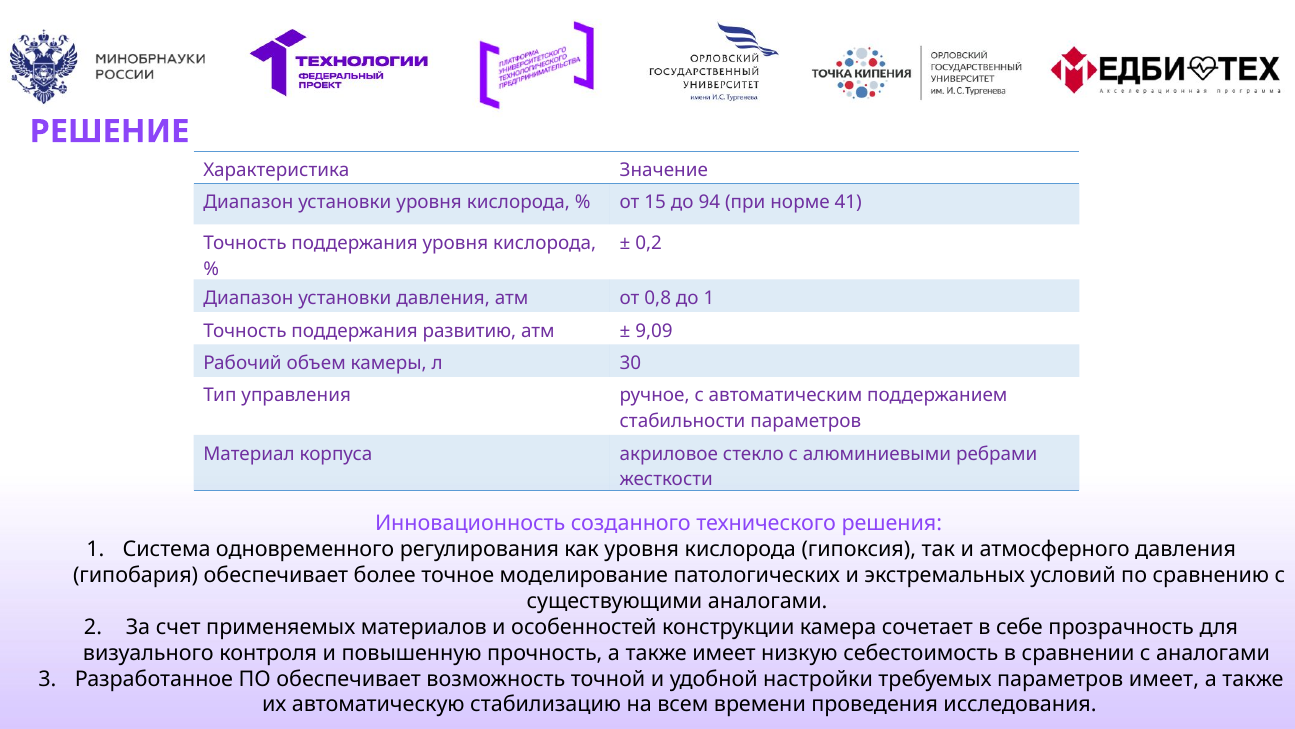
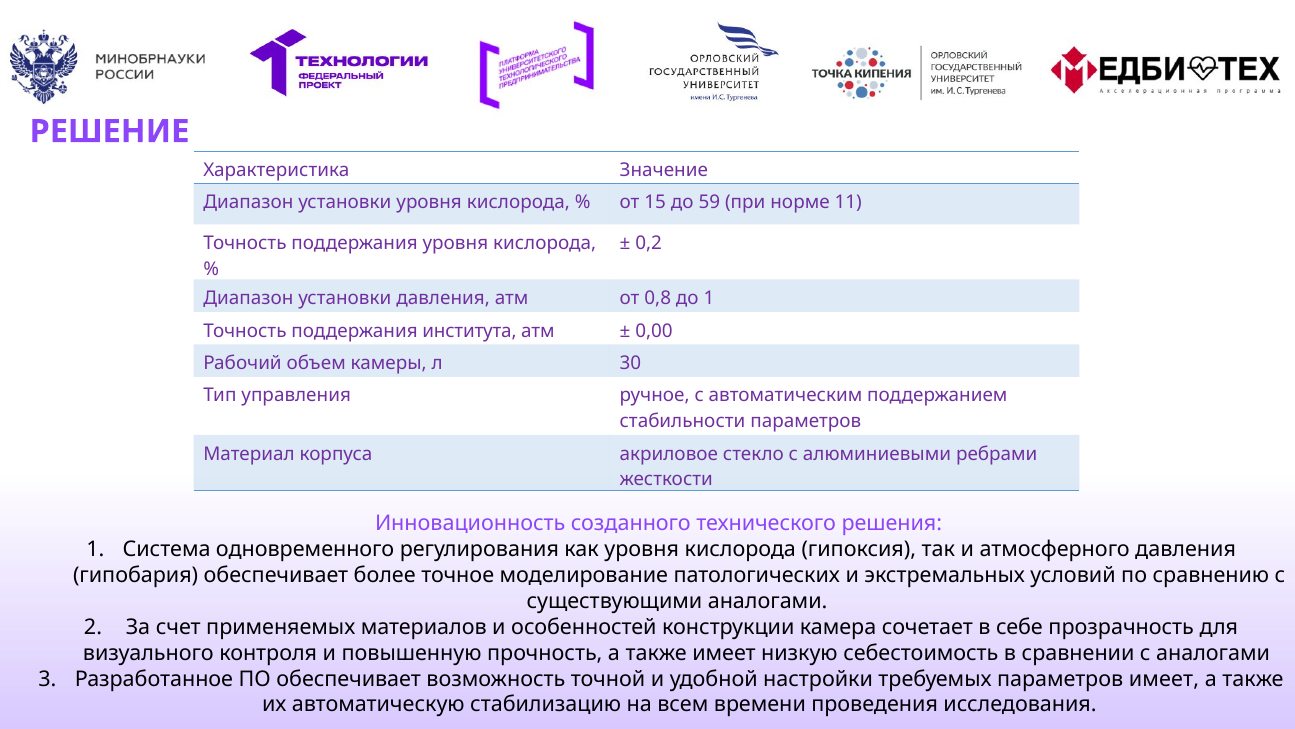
94: 94 -> 59
41: 41 -> 11
развитию: развитию -> института
9,09: 9,09 -> 0,00
